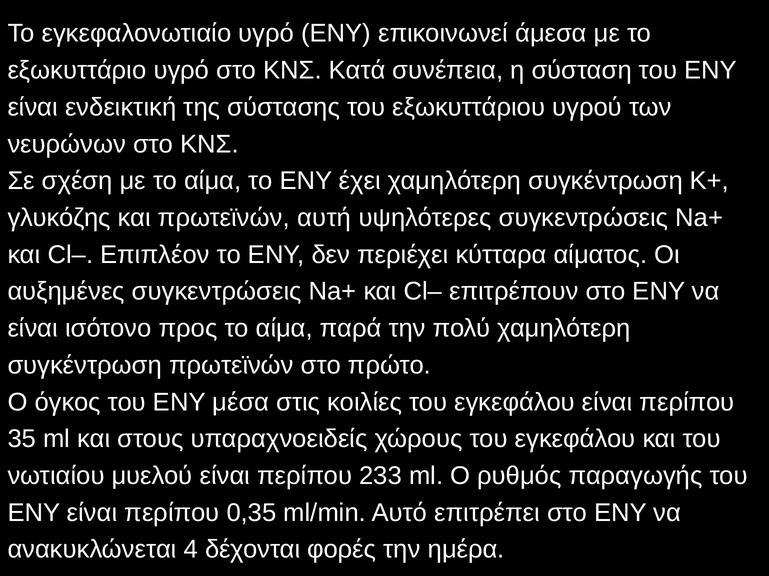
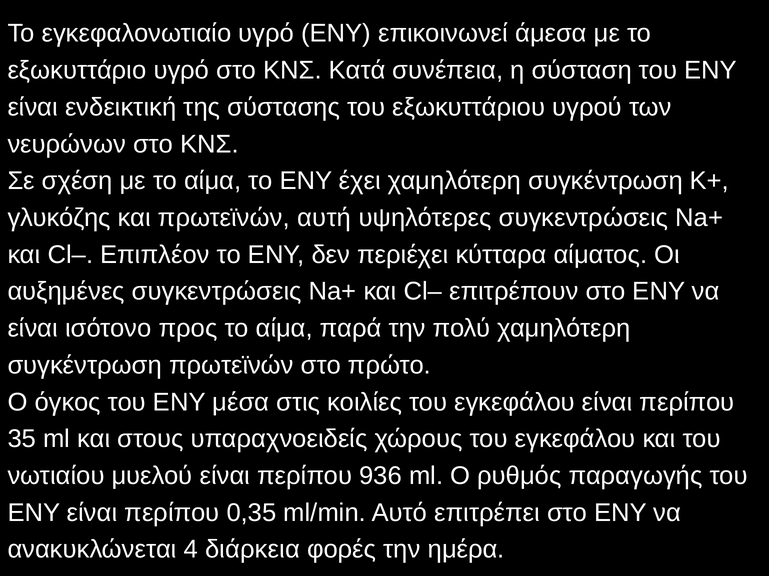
233: 233 -> 936
δέχονται: δέχονται -> διάρκεια
